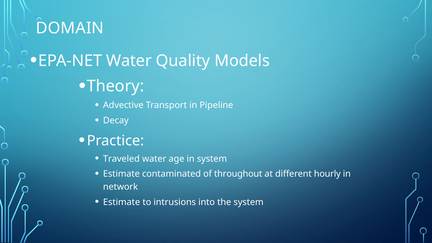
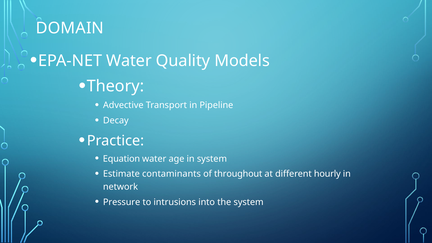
Traveled: Traveled -> Equation
contaminated: contaminated -> contaminants
Estimate at (122, 202): Estimate -> Pressure
